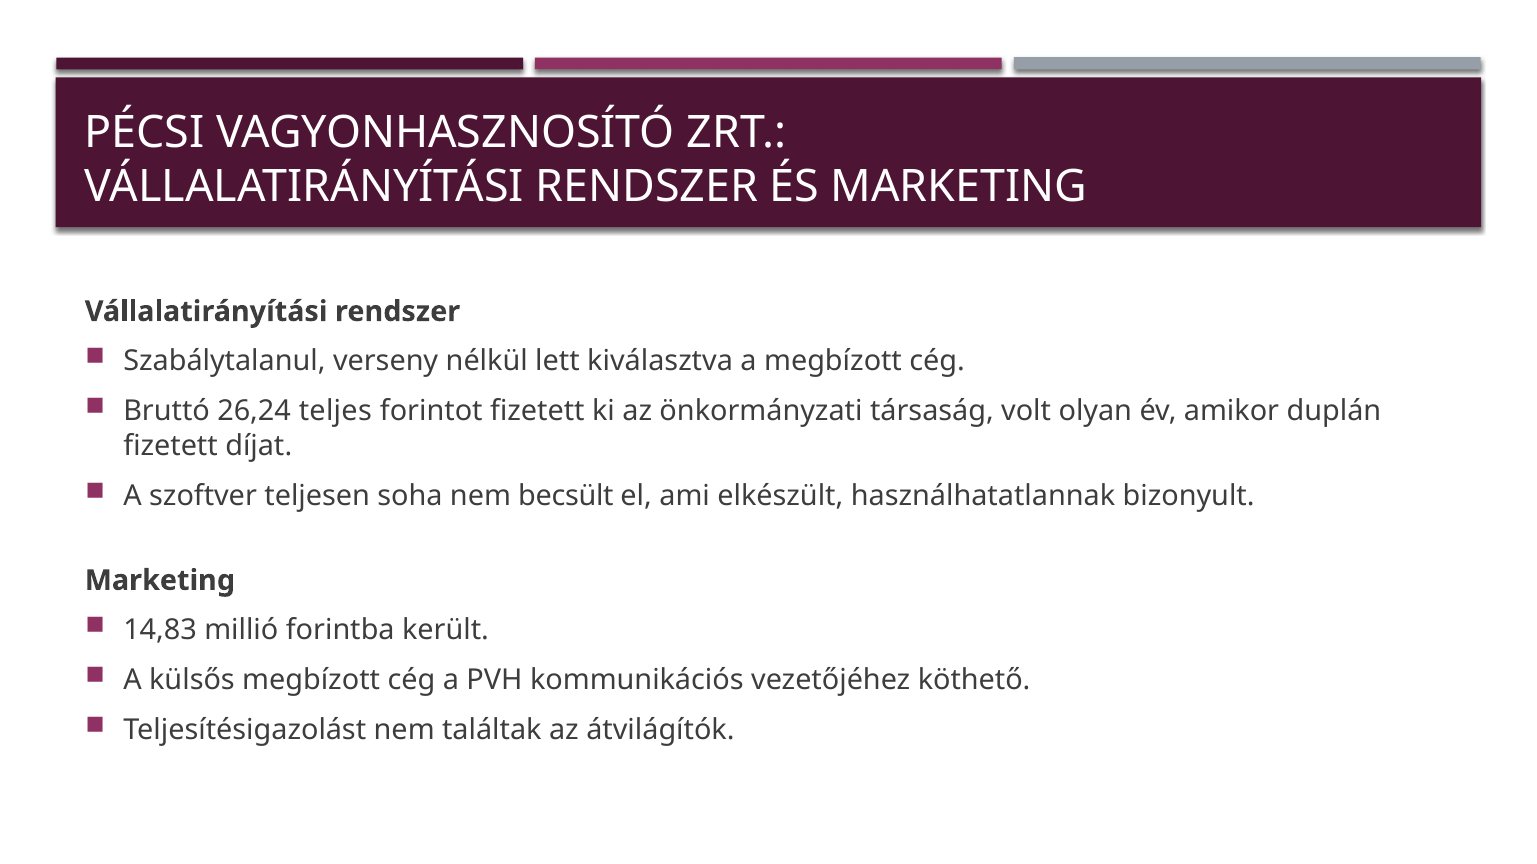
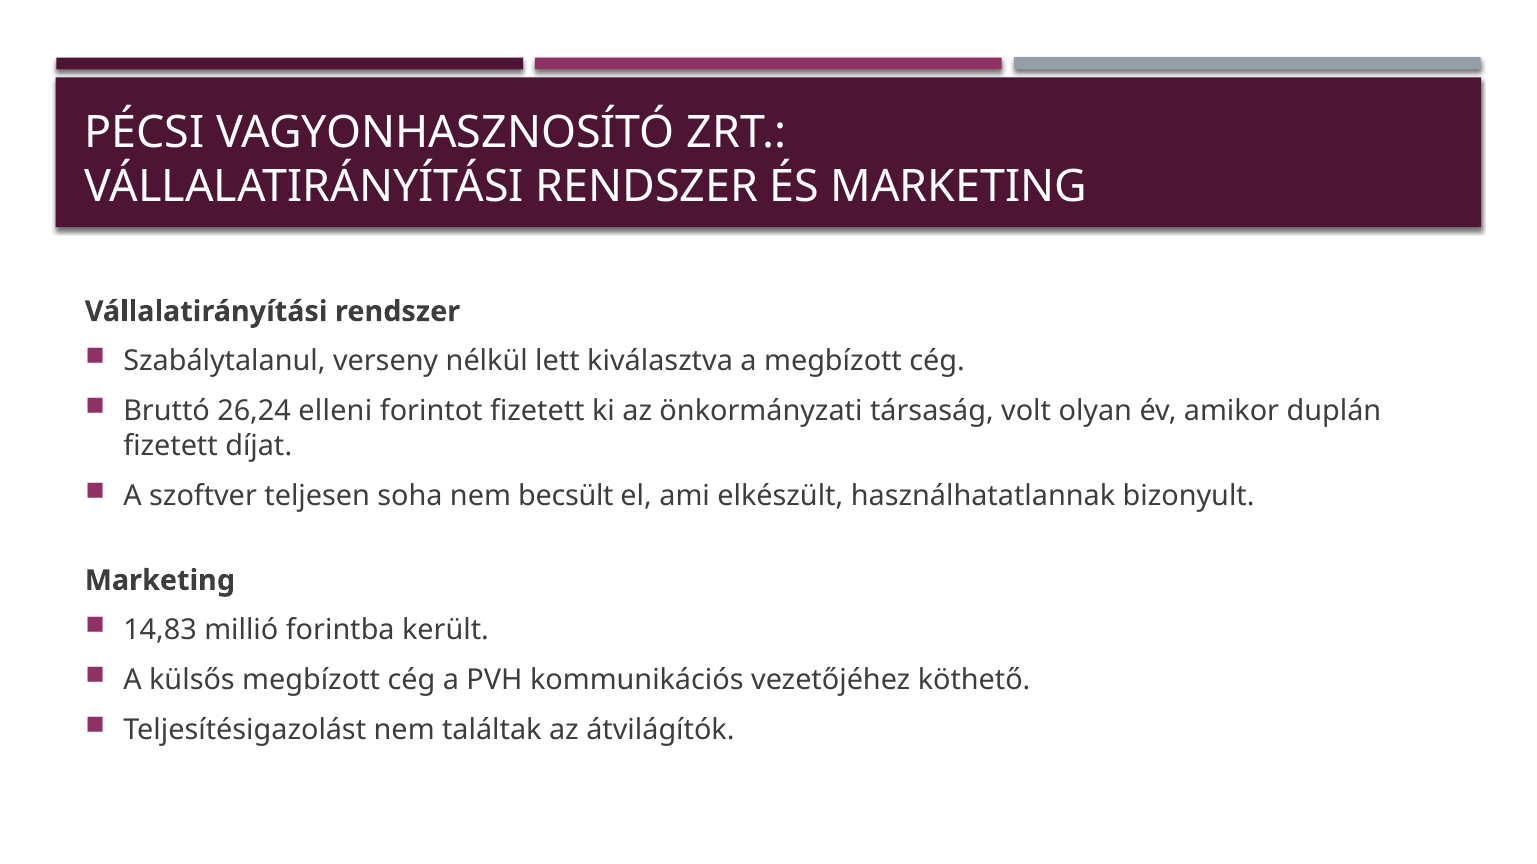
teljes: teljes -> elleni
